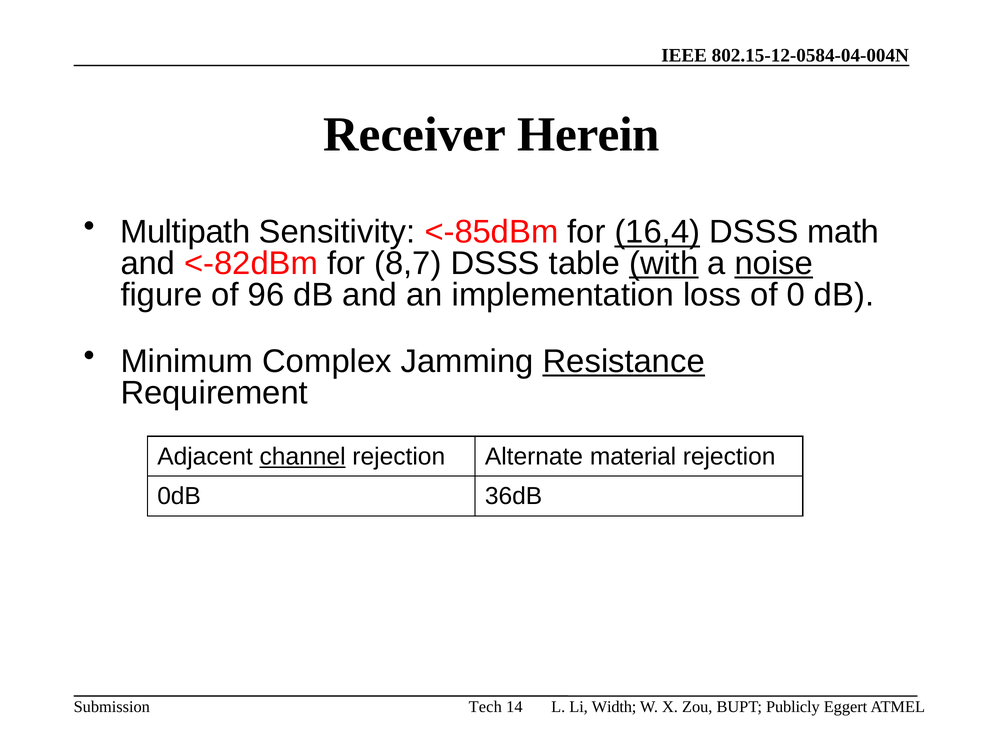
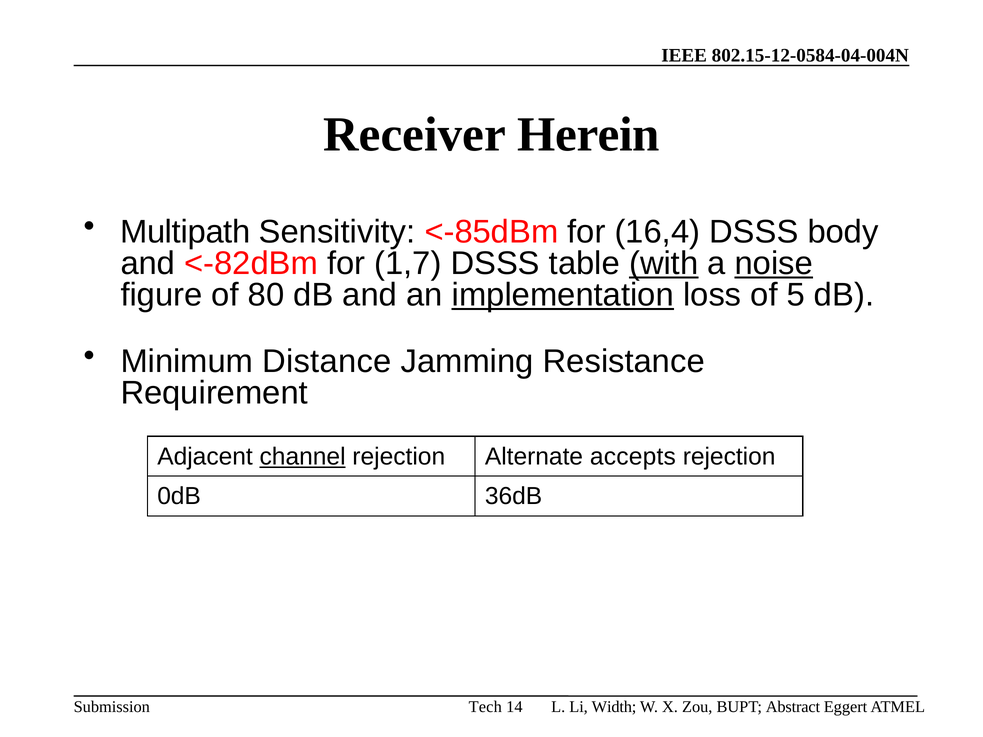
16,4 underline: present -> none
math: math -> body
8,7: 8,7 -> 1,7
96: 96 -> 80
implementation underline: none -> present
0: 0 -> 5
Complex: Complex -> Distance
Resistance underline: present -> none
material: material -> accepts
Publicly: Publicly -> Abstract
